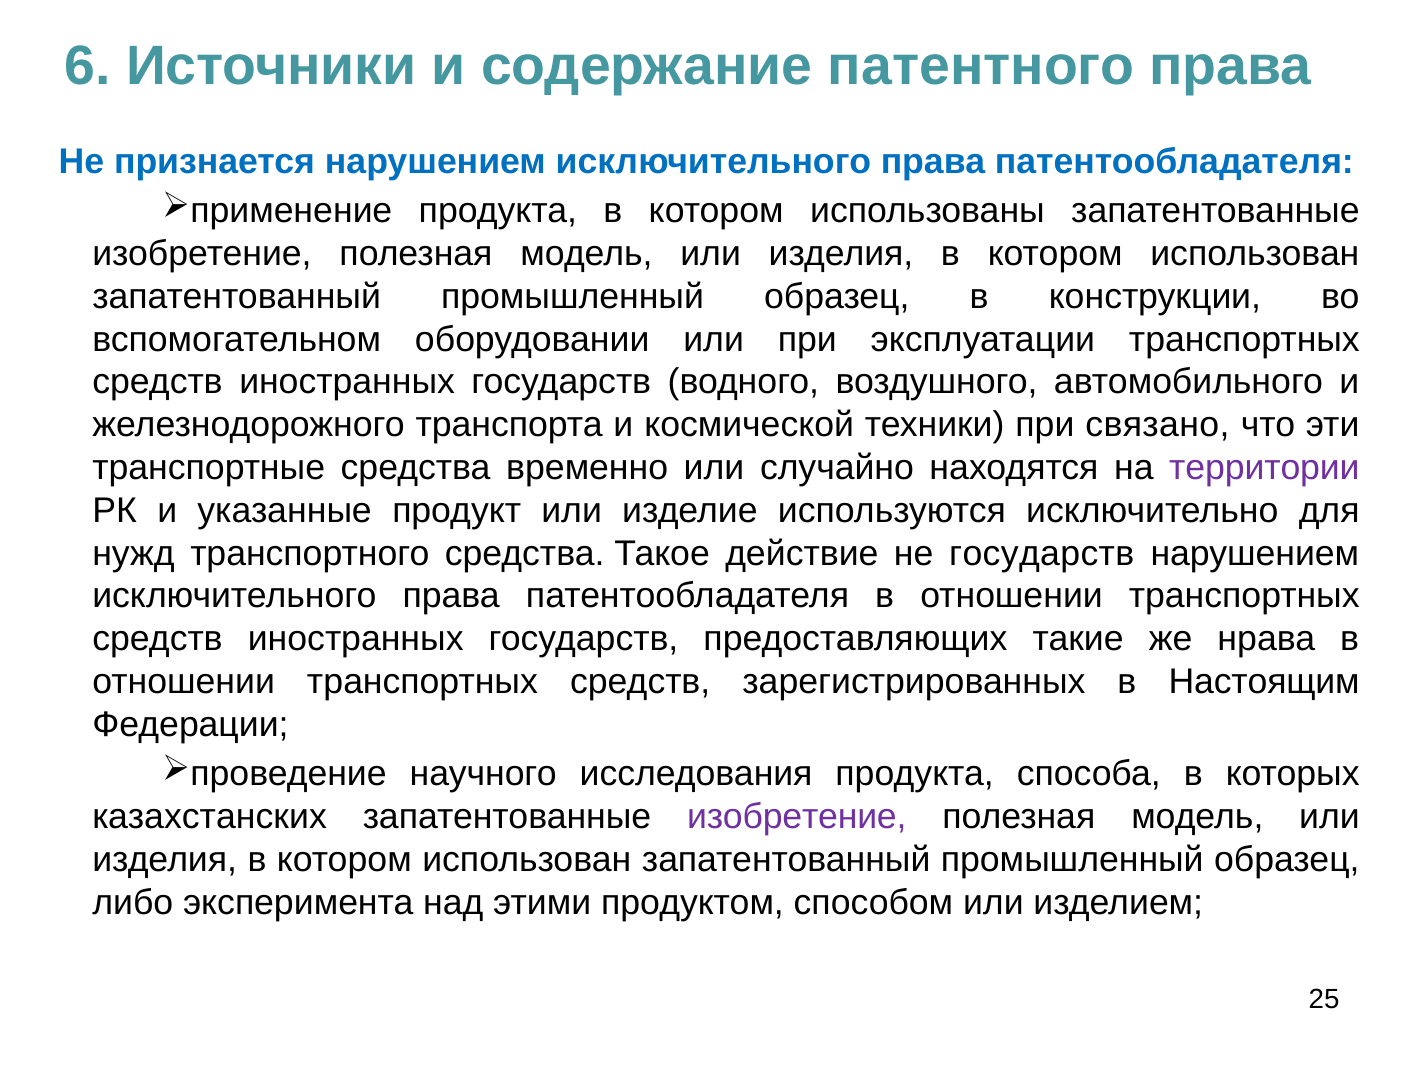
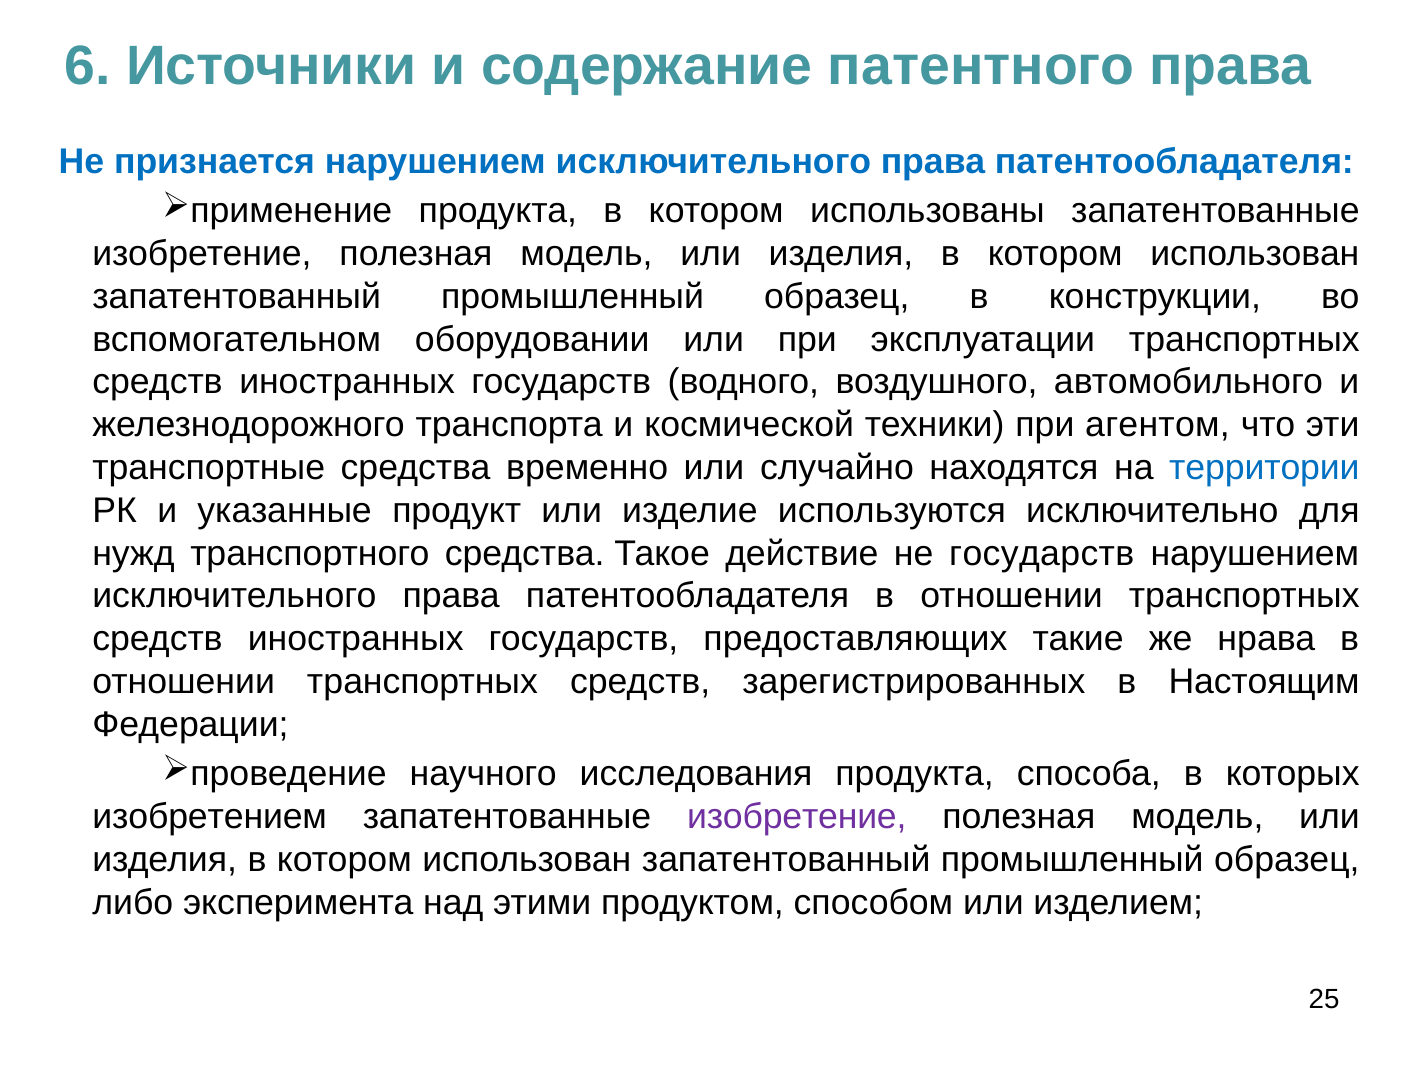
связано: связано -> агентом
территории colour: purple -> blue
казахстанских: казахстанских -> изобретением
